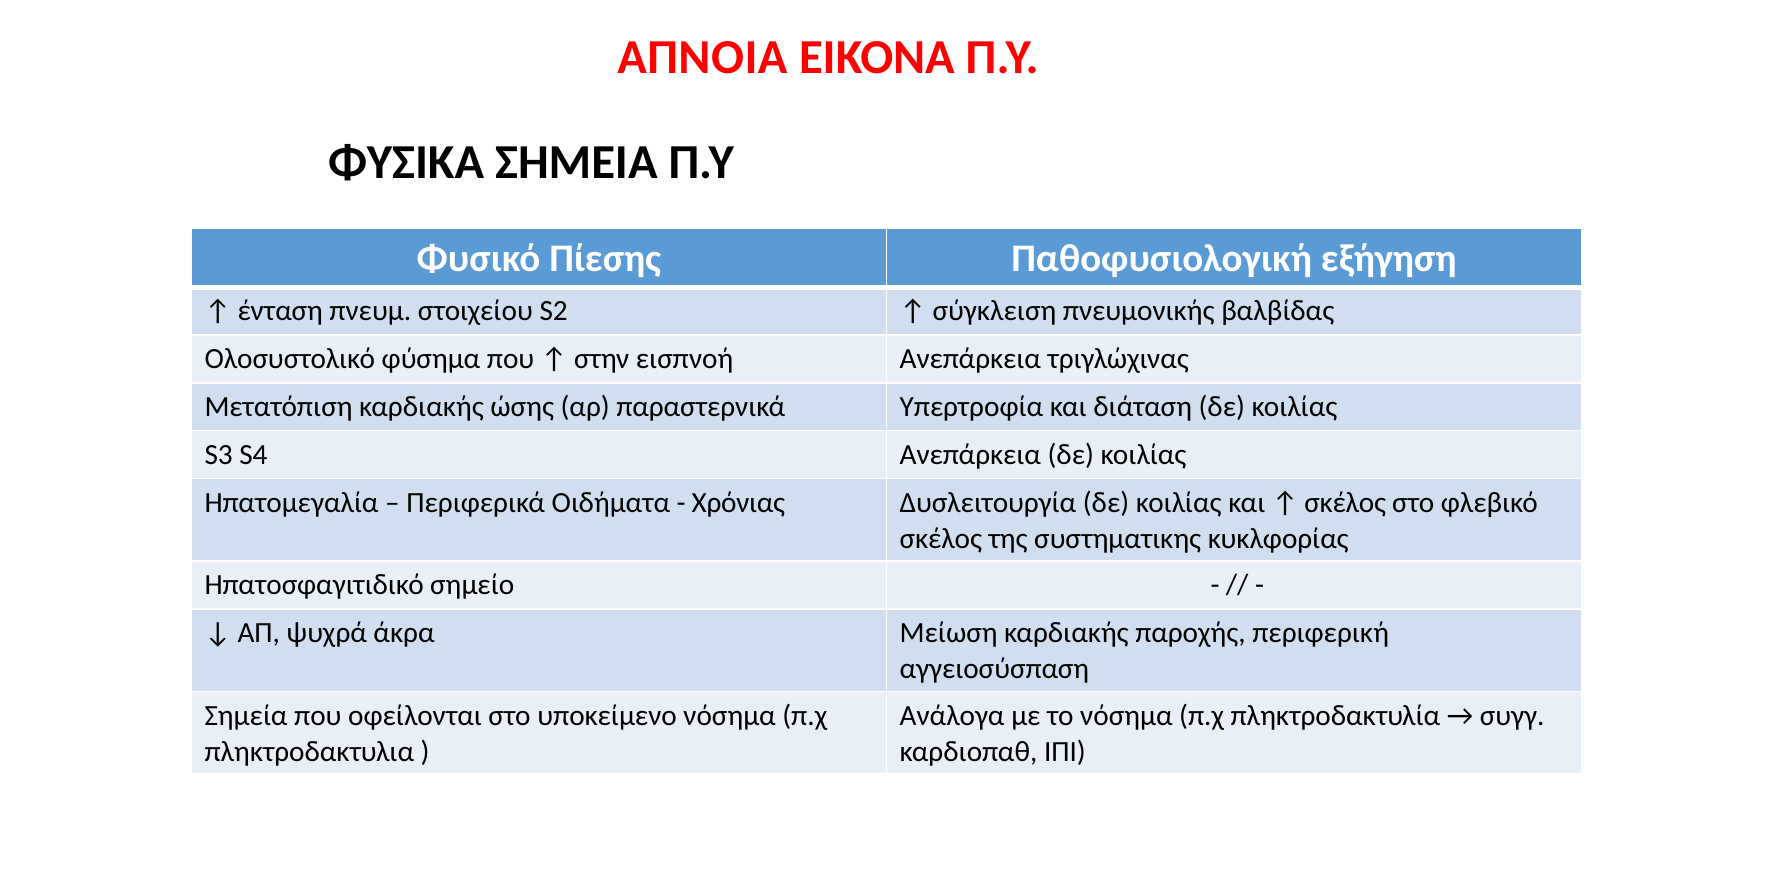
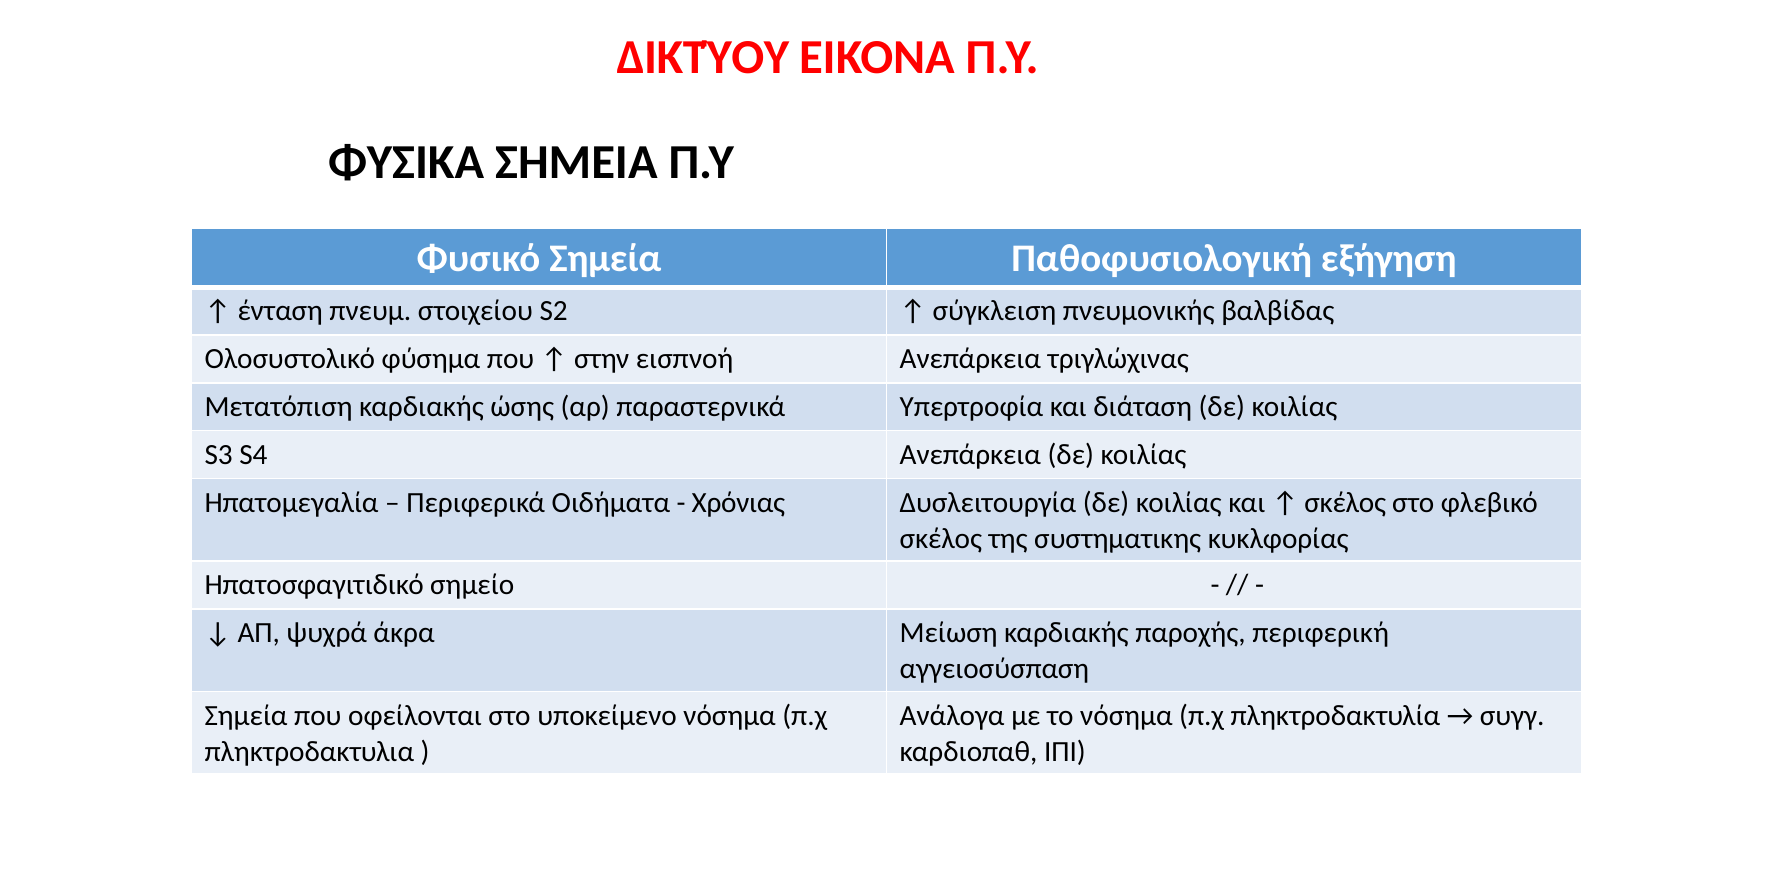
ΑΠΝΟΙΑ: ΑΠΝΟΙΑ -> ΔΙΚΤΎΟΥ
Φυσικό Πίεσης: Πίεσης -> Σημεία
